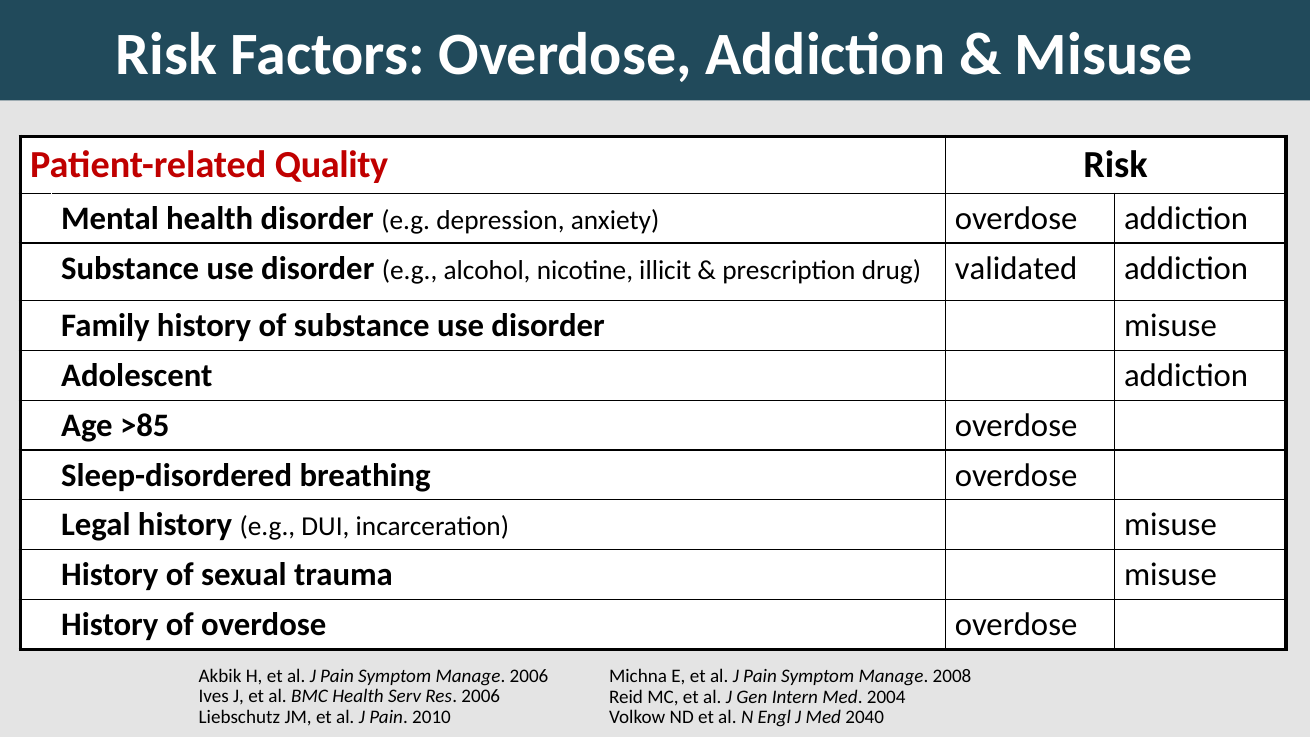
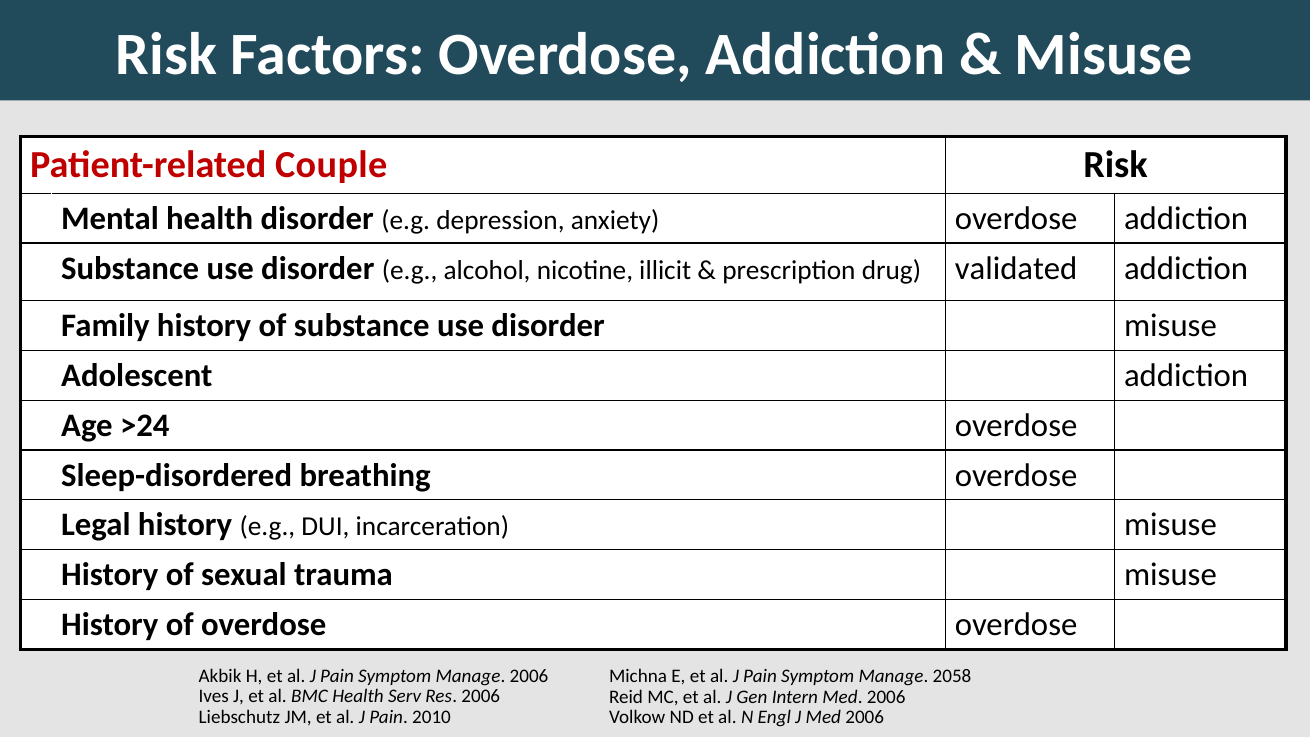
Quality: Quality -> Couple
>85: >85 -> >24
2008: 2008 -> 2058
Intern Med 2004: 2004 -> 2006
J Med 2040: 2040 -> 2006
